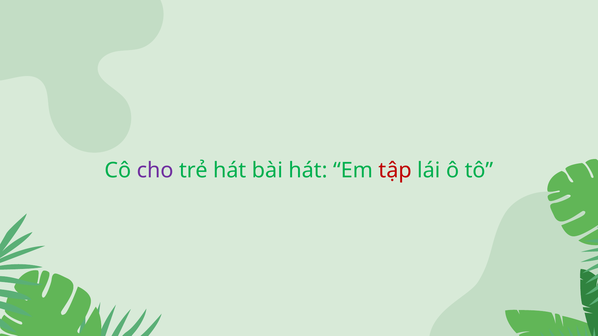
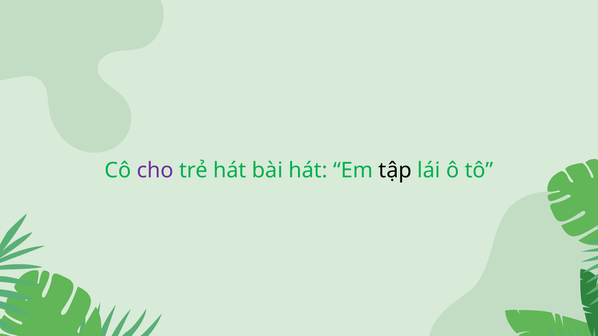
tập colour: red -> black
